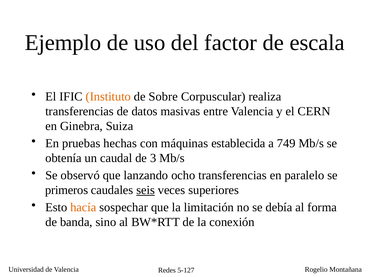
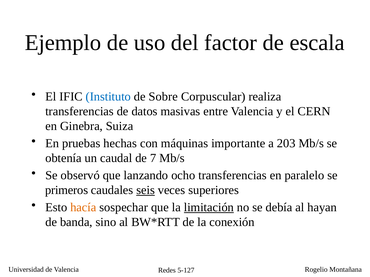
Instituto colour: orange -> blue
establecida: establecida -> importante
749: 749 -> 203
3: 3 -> 7
limitación underline: none -> present
forma: forma -> hayan
